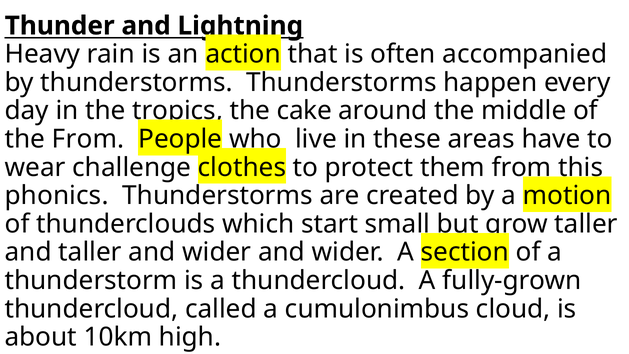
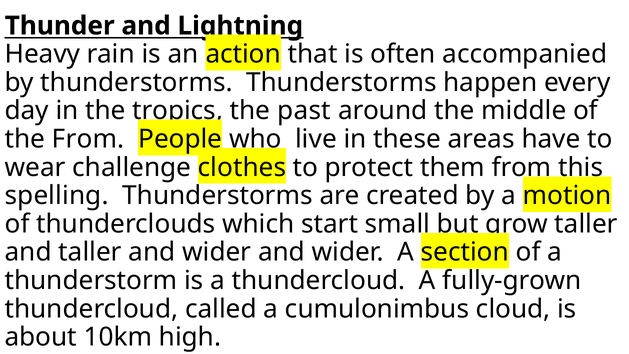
cake: cake -> past
phonics: phonics -> spelling
